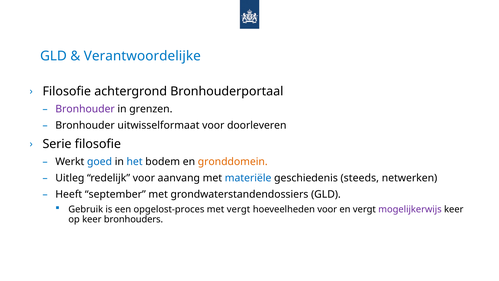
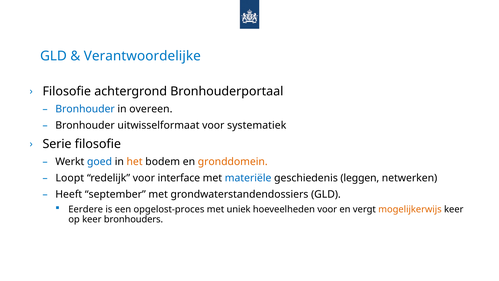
Bronhouder at (85, 109) colour: purple -> blue
grenzen: grenzen -> overeen
doorleveren: doorleveren -> systematiek
het colour: blue -> orange
Uitleg: Uitleg -> Loopt
aanvang: aanvang -> interface
steeds: steeds -> leggen
Gebruik: Gebruik -> Eerdere
met vergt: vergt -> uniek
mogelijkerwijs colour: purple -> orange
